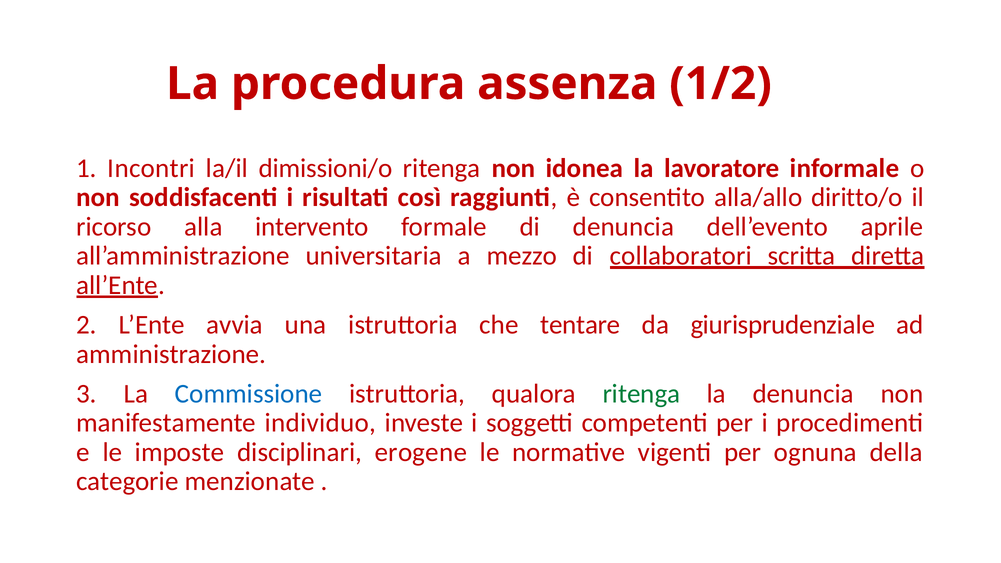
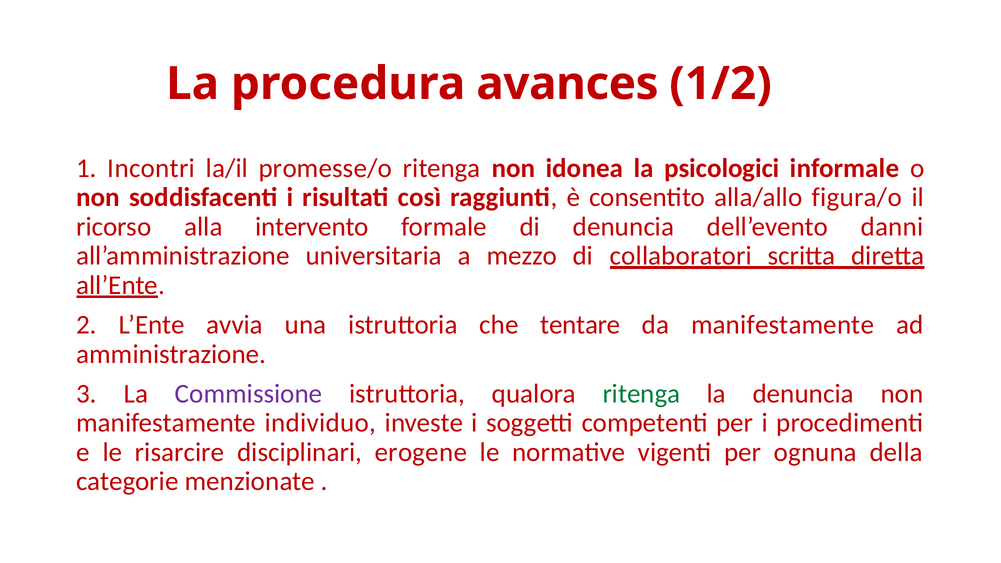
assenza: assenza -> avances
dimissioni/o: dimissioni/o -> promesse/o
lavoratore: lavoratore -> psicologici
diritto/o: diritto/o -> figura/o
aprile: aprile -> danni
da giurisprudenziale: giurisprudenziale -> manifestamente
Commissione colour: blue -> purple
imposte: imposte -> risarcire
